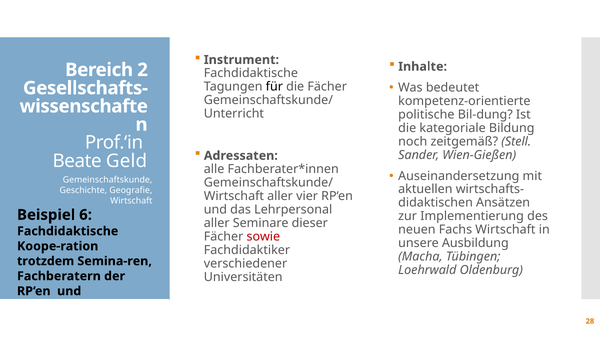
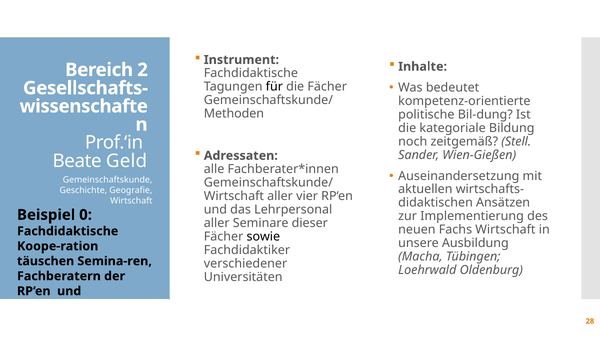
Unterricht: Unterricht -> Methoden
6: 6 -> 0
sowie colour: red -> black
trotzdem: trotzdem -> täuschen
